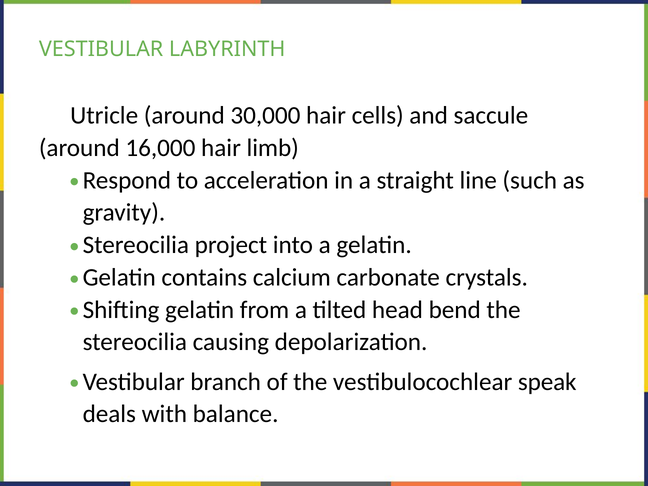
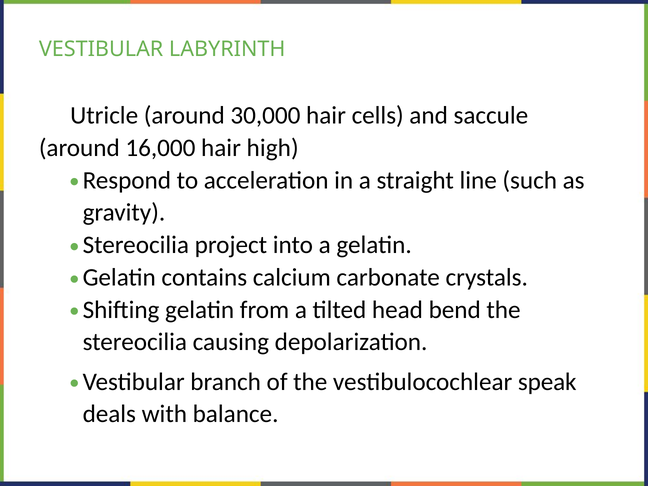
limb: limb -> high
